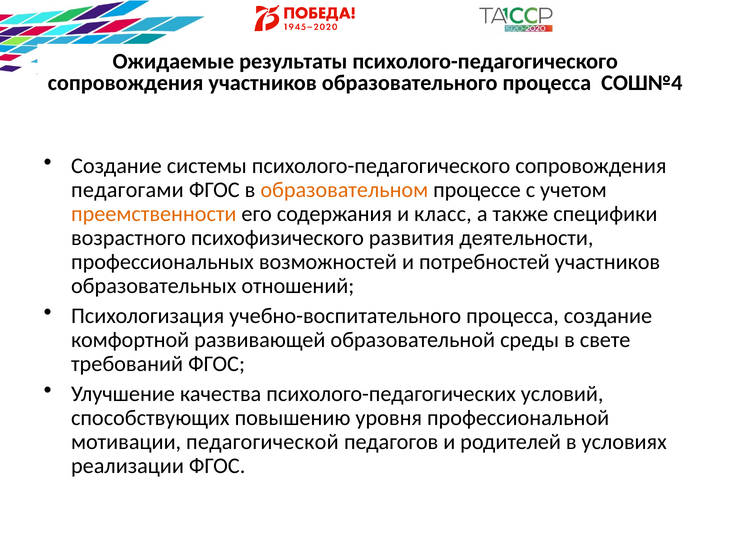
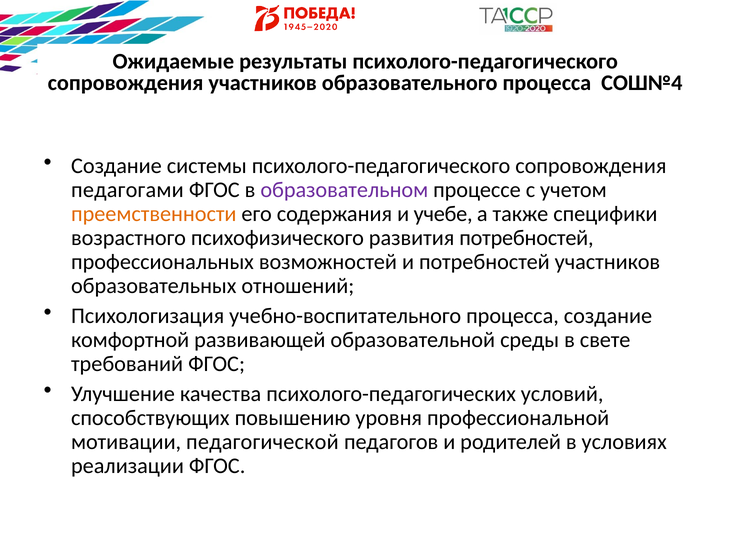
образовательном colour: orange -> purple
класс: класс -> учебе
развития деятельности: деятельности -> потребностей
